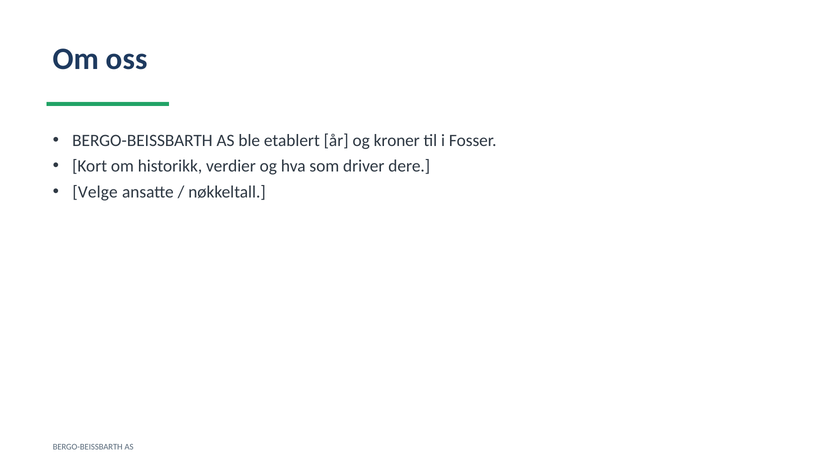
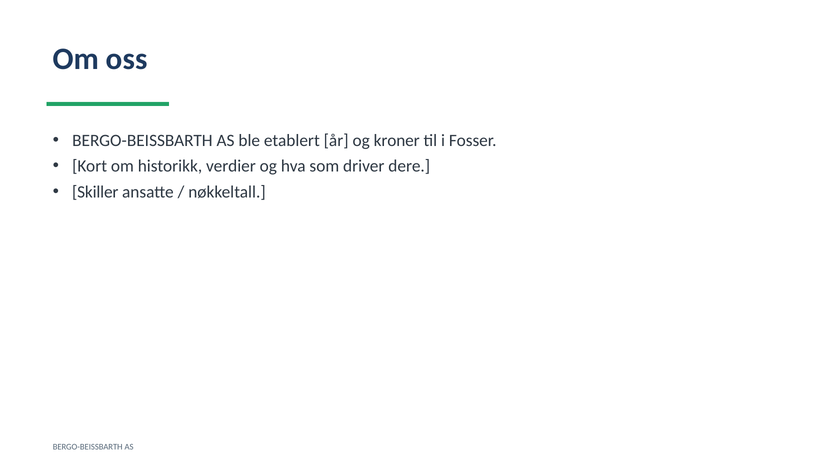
Velge: Velge -> Skiller
